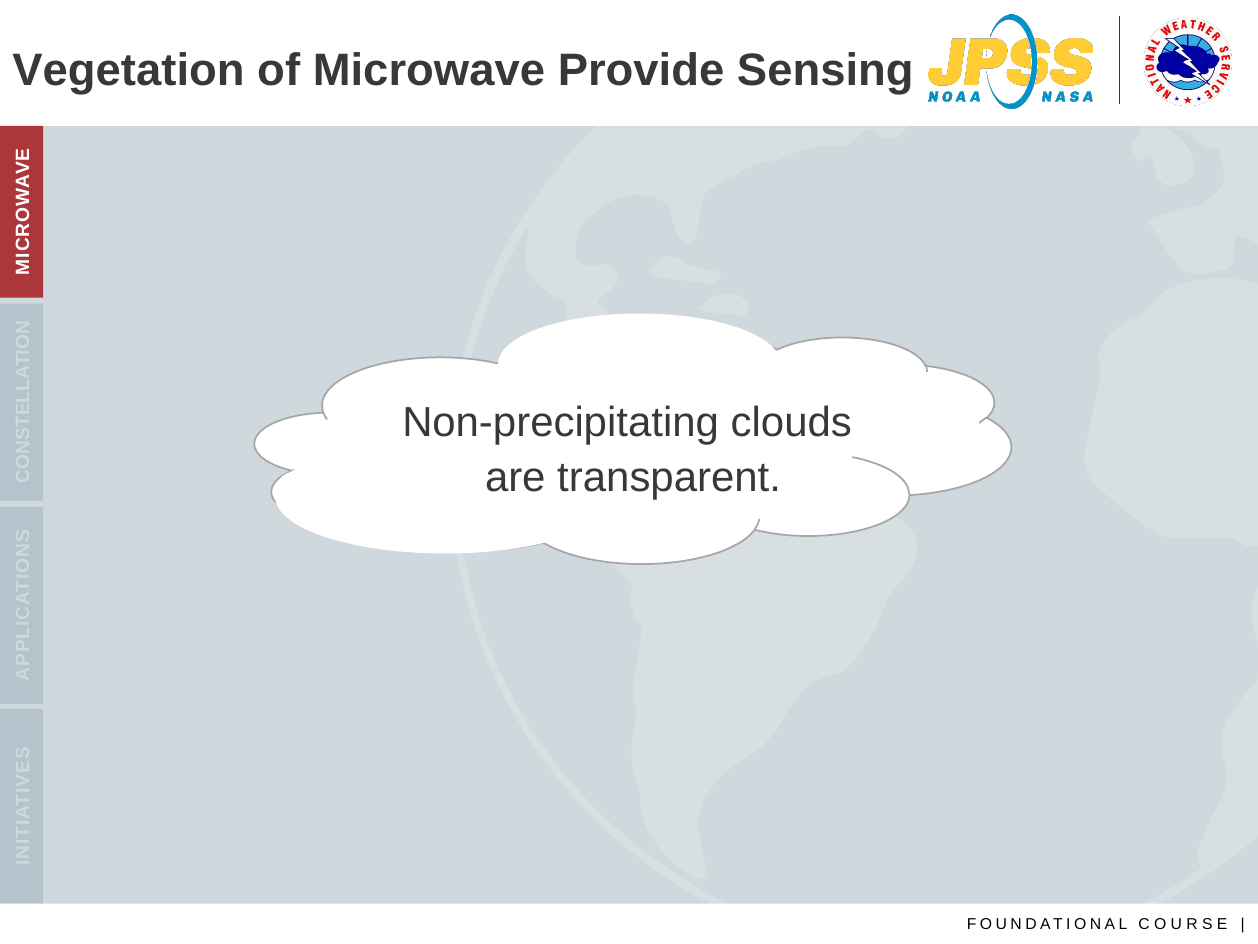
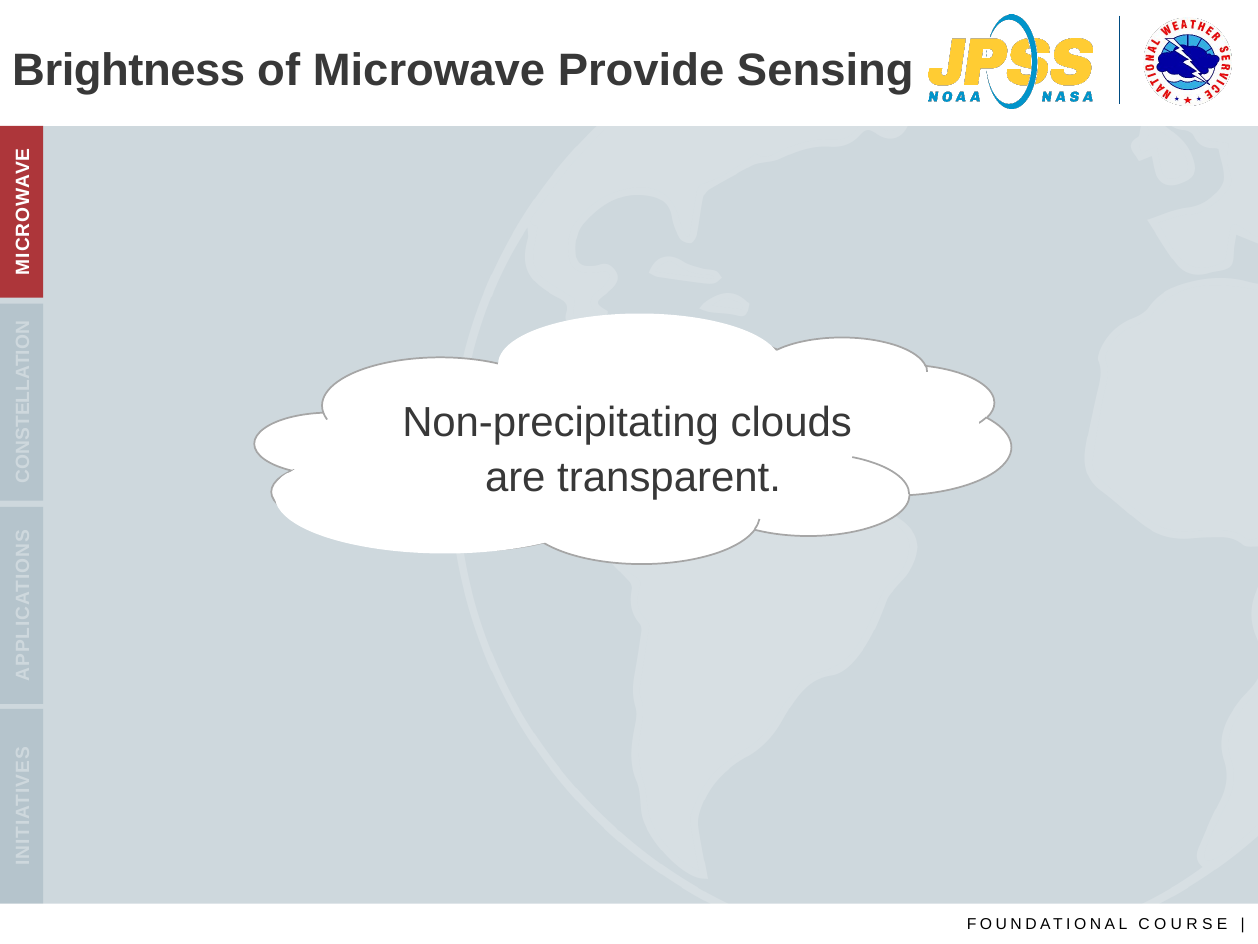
Vegetation: Vegetation -> Brightness
